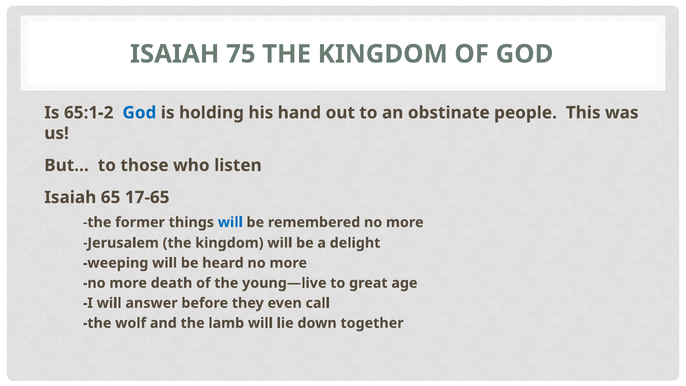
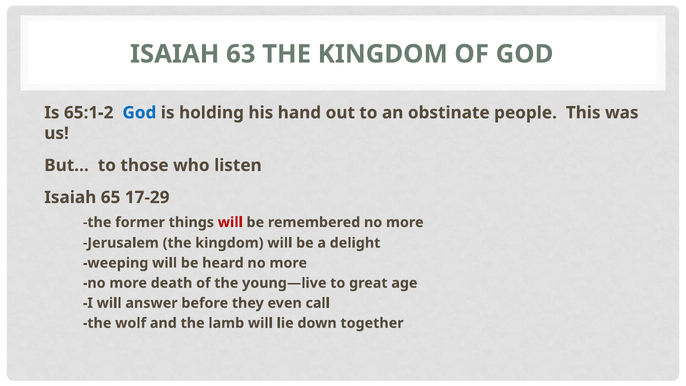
75: 75 -> 63
17-65: 17-65 -> 17-29
will at (230, 222) colour: blue -> red
